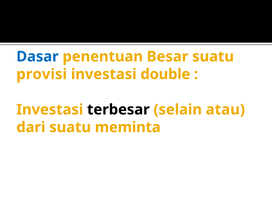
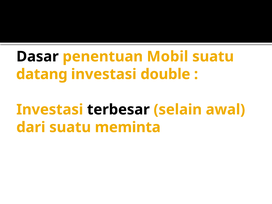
Dasar colour: blue -> black
Besar: Besar -> Mobil
provisi: provisi -> datang
atau: atau -> awal
